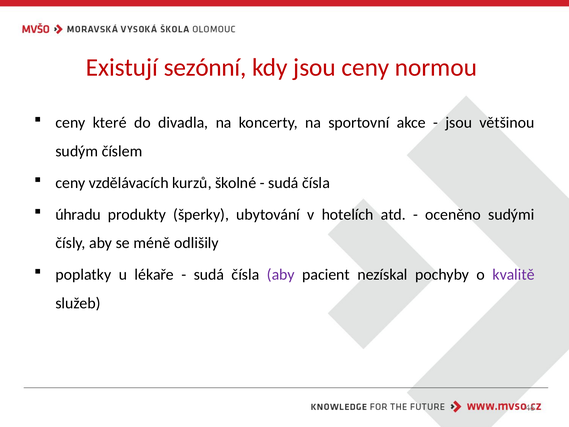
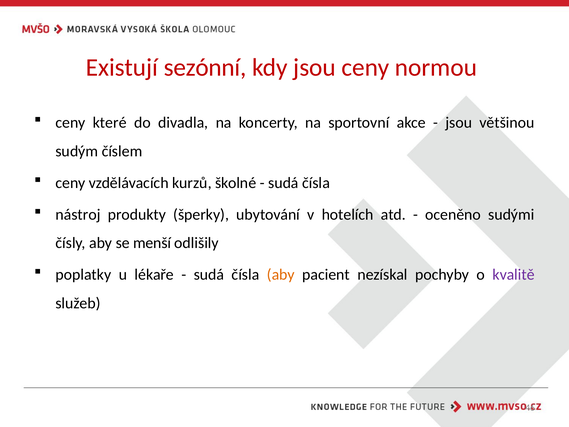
úhradu: úhradu -> nástroj
méně: méně -> menší
aby at (281, 274) colour: purple -> orange
